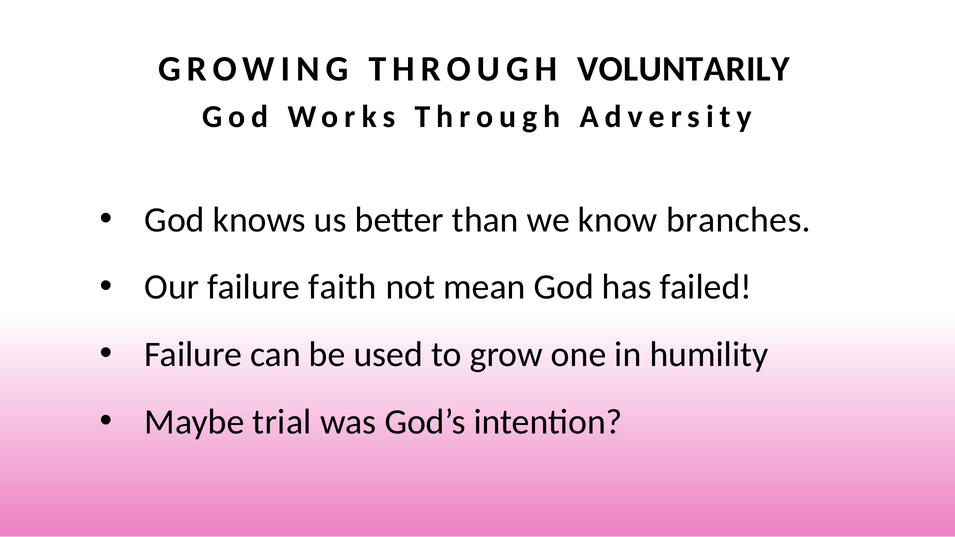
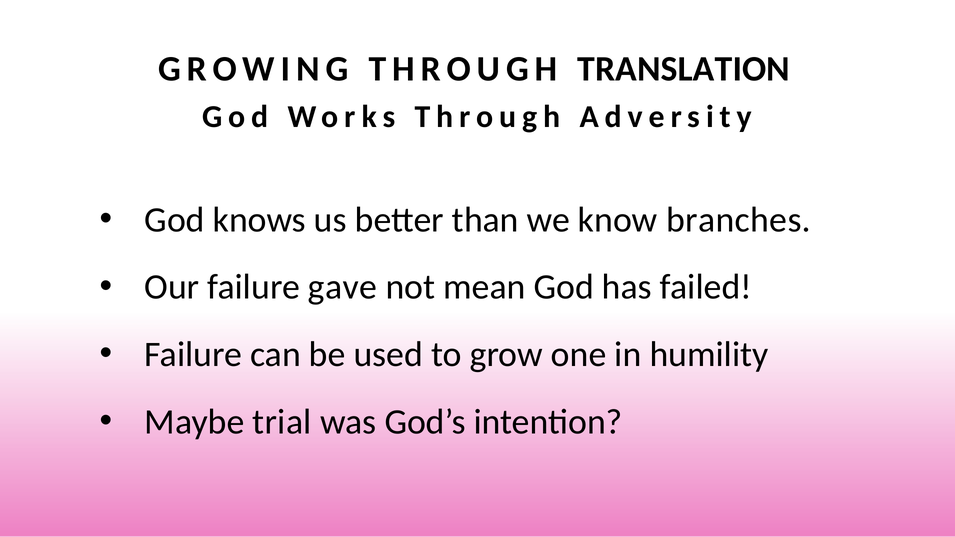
VOLUNTARILY: VOLUNTARILY -> TRANSLATION
faith: faith -> gave
